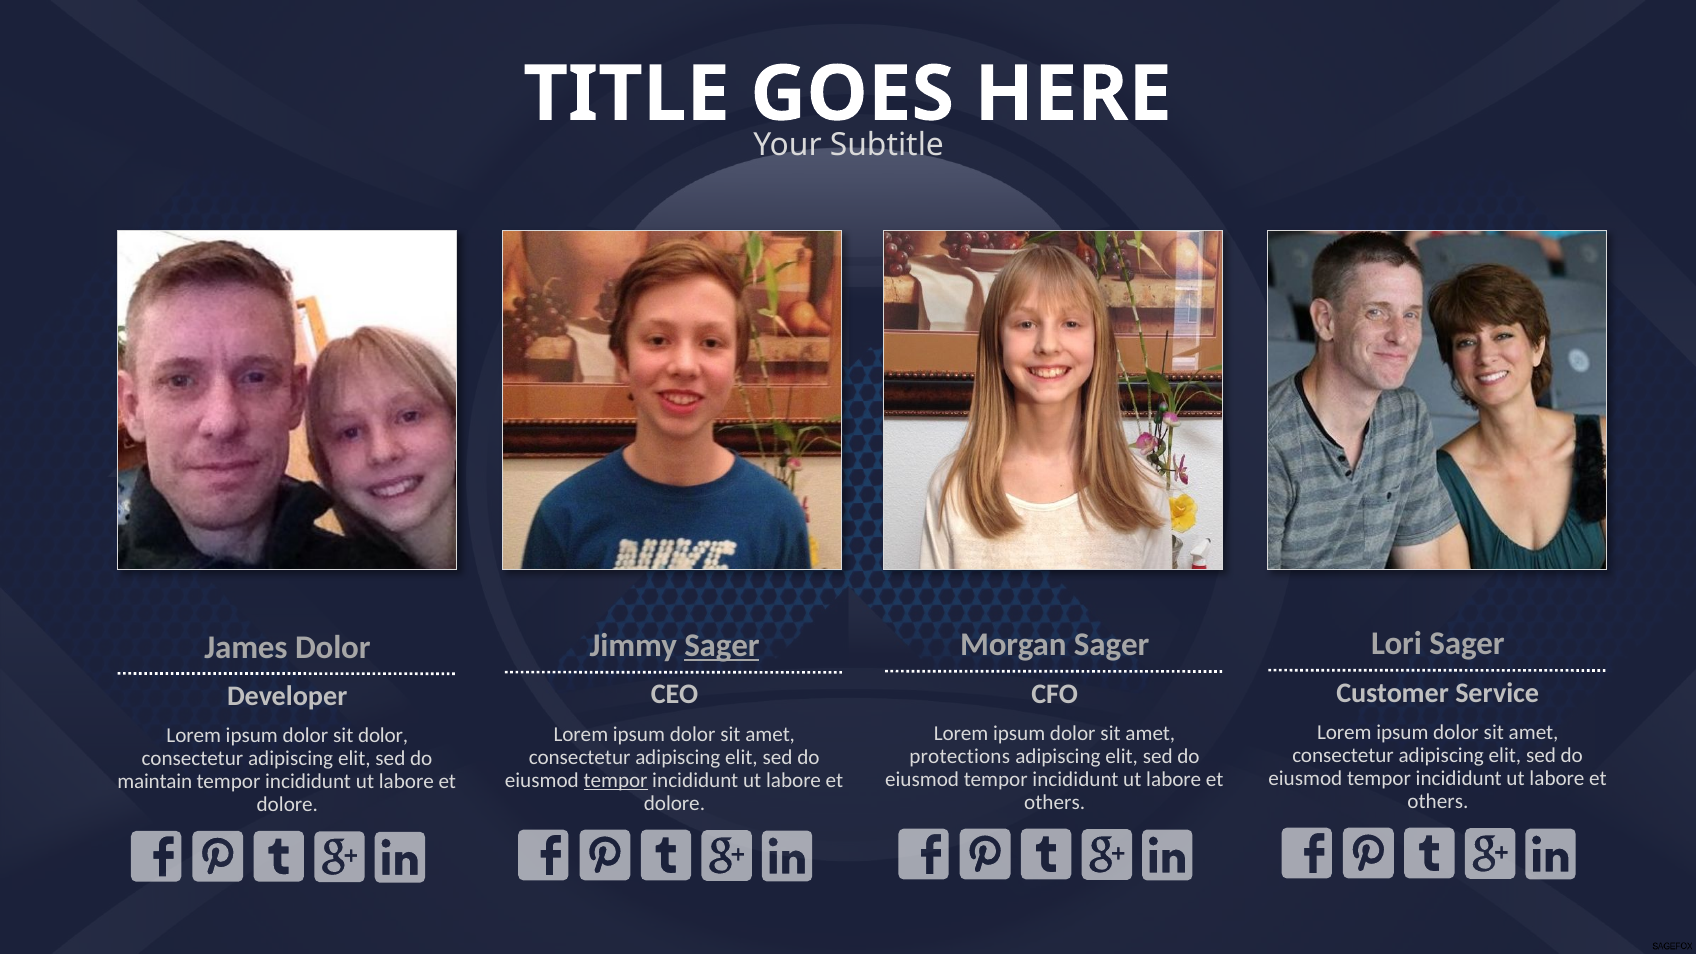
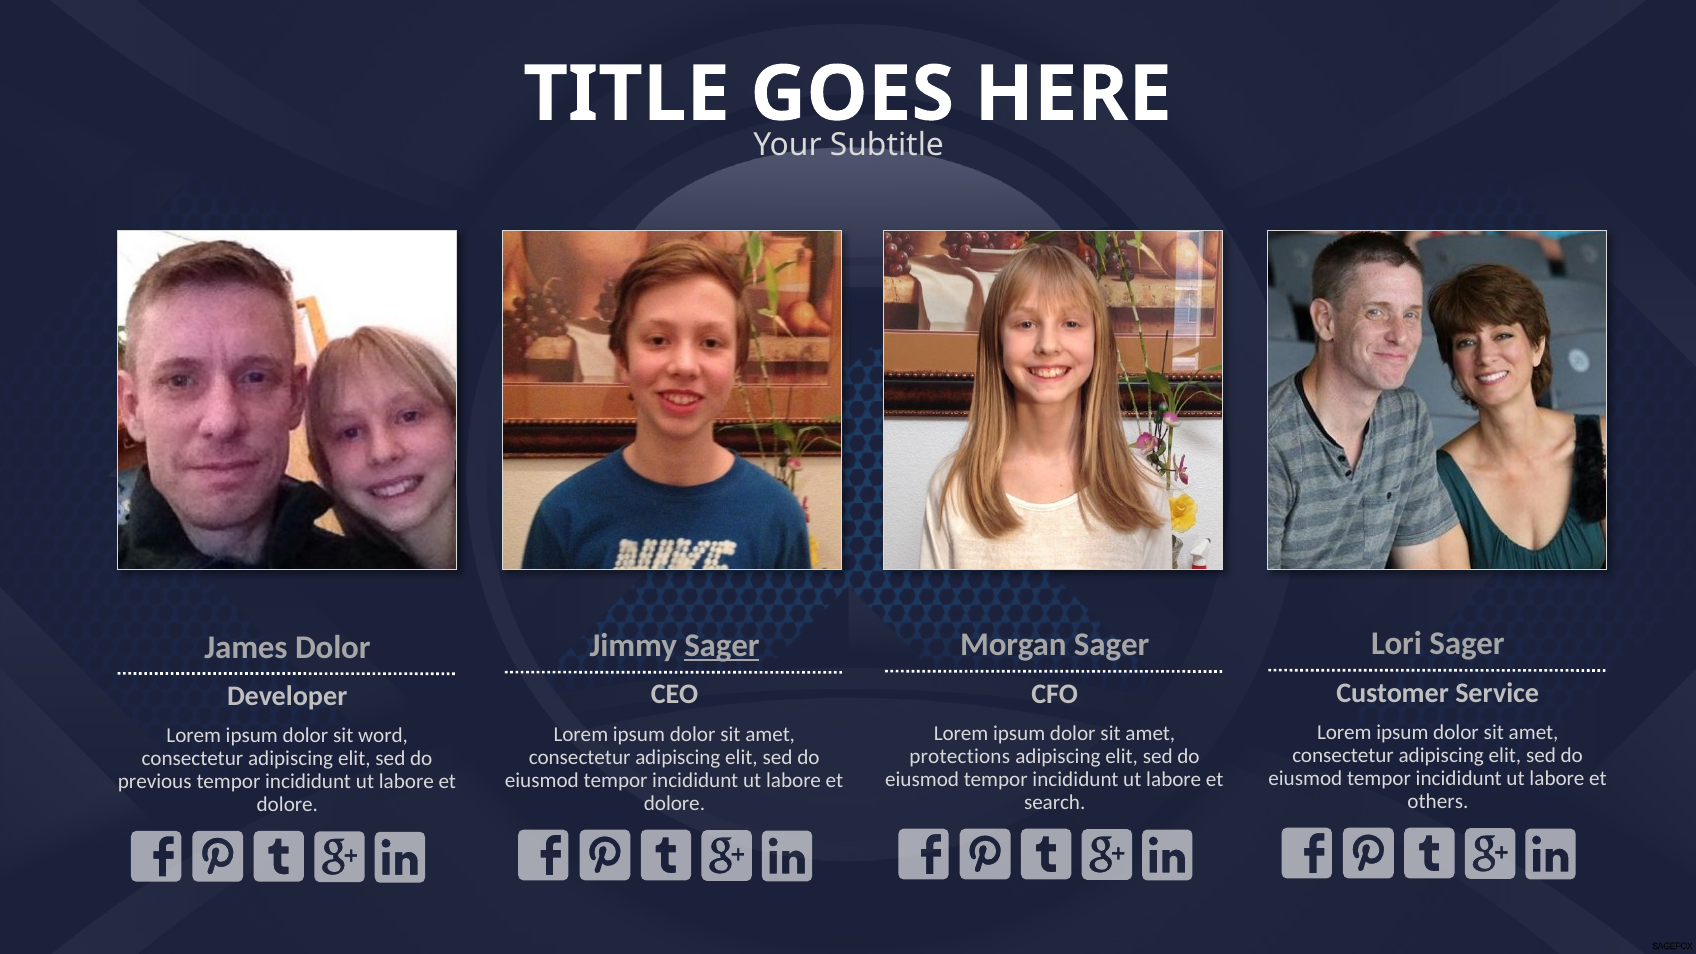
sit dolor: dolor -> word
tempor at (616, 780) underline: present -> none
maintain: maintain -> previous
others at (1055, 802): others -> search
